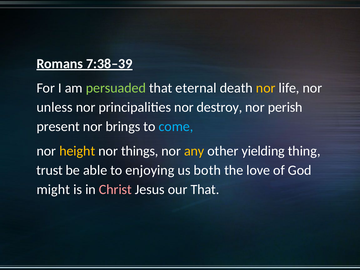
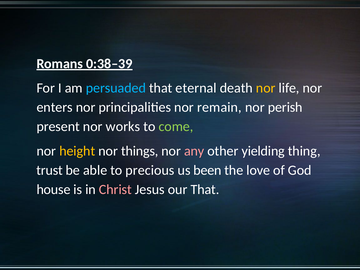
7:38–39: 7:38–39 -> 0:38–39
persuaded colour: light green -> light blue
unless: unless -> enters
destroy: destroy -> remain
brings: brings -> works
come colour: light blue -> light green
any colour: yellow -> pink
enjoying: enjoying -> precious
both: both -> been
might: might -> house
